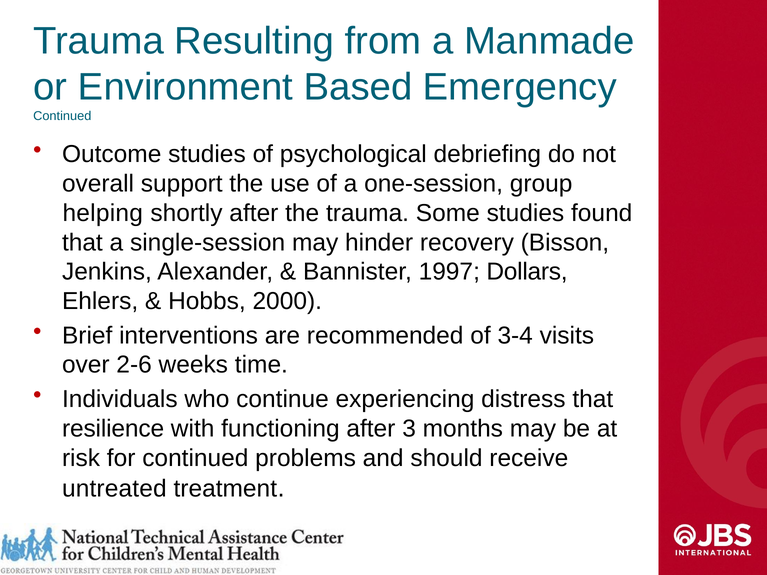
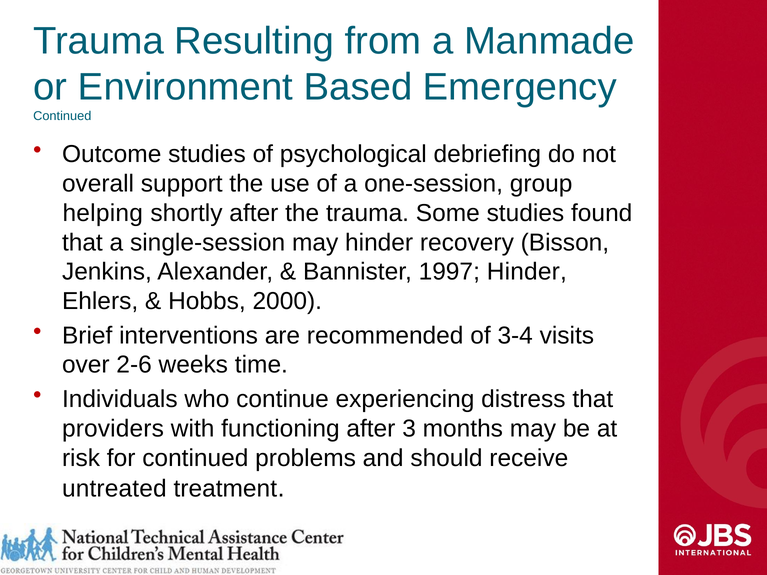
1997 Dollars: Dollars -> Hinder
resilience: resilience -> providers
